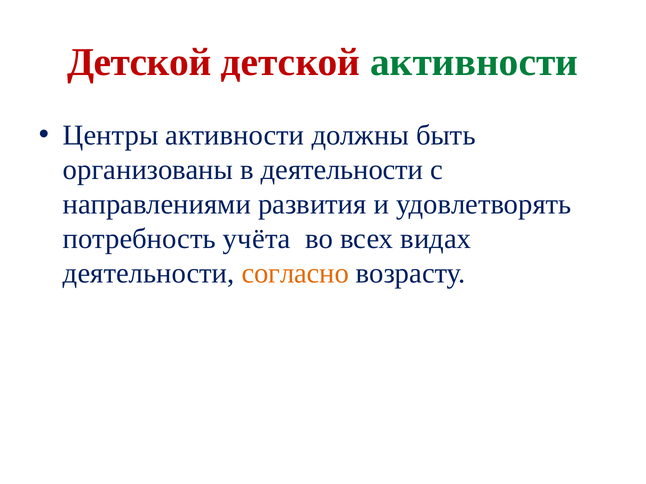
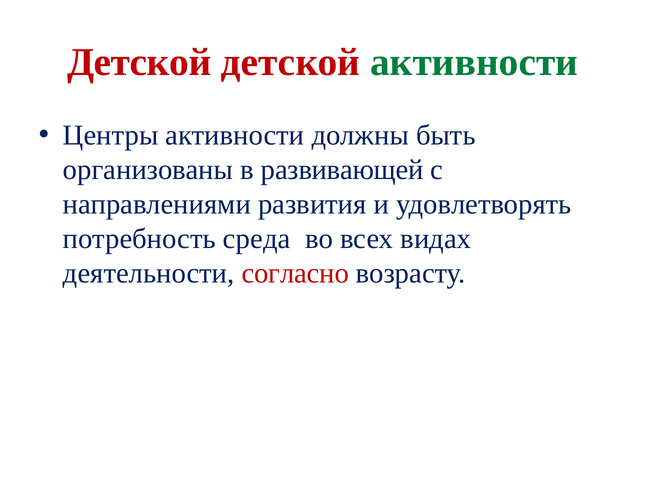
в деятельности: деятельности -> развивающей
учёта: учёта -> среда
согласно colour: orange -> red
